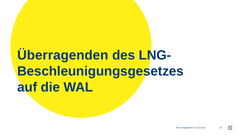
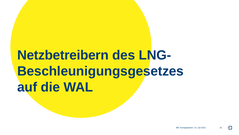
Überragenden: Überragenden -> Netzbetreibern
